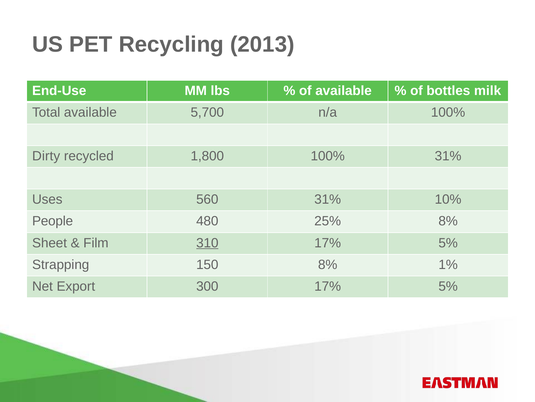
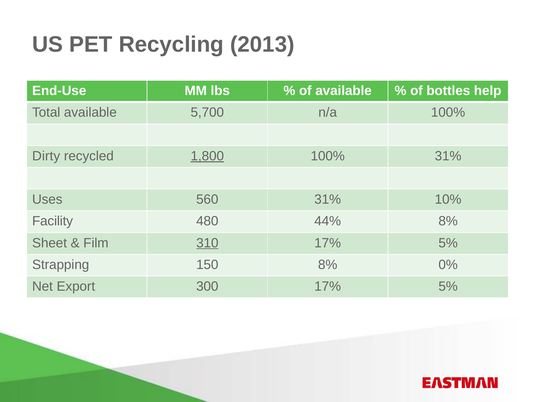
milk: milk -> help
1,800 underline: none -> present
People: People -> Facility
25%: 25% -> 44%
1%: 1% -> 0%
